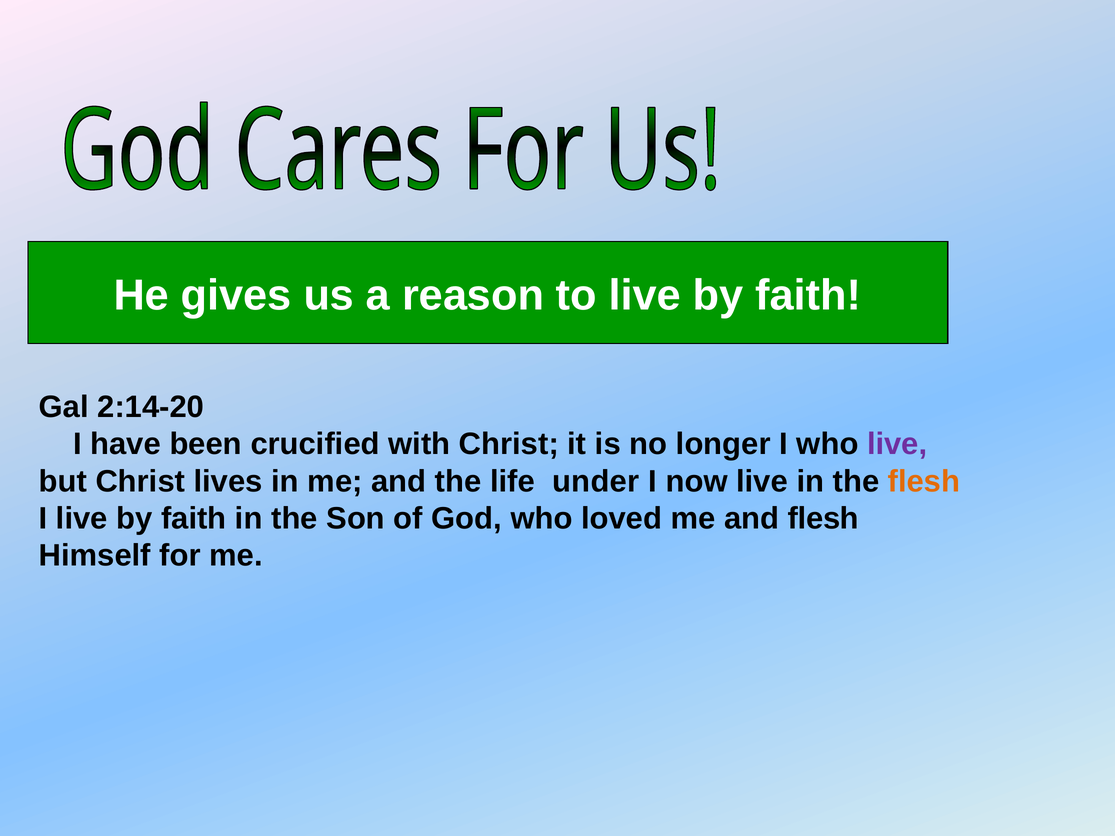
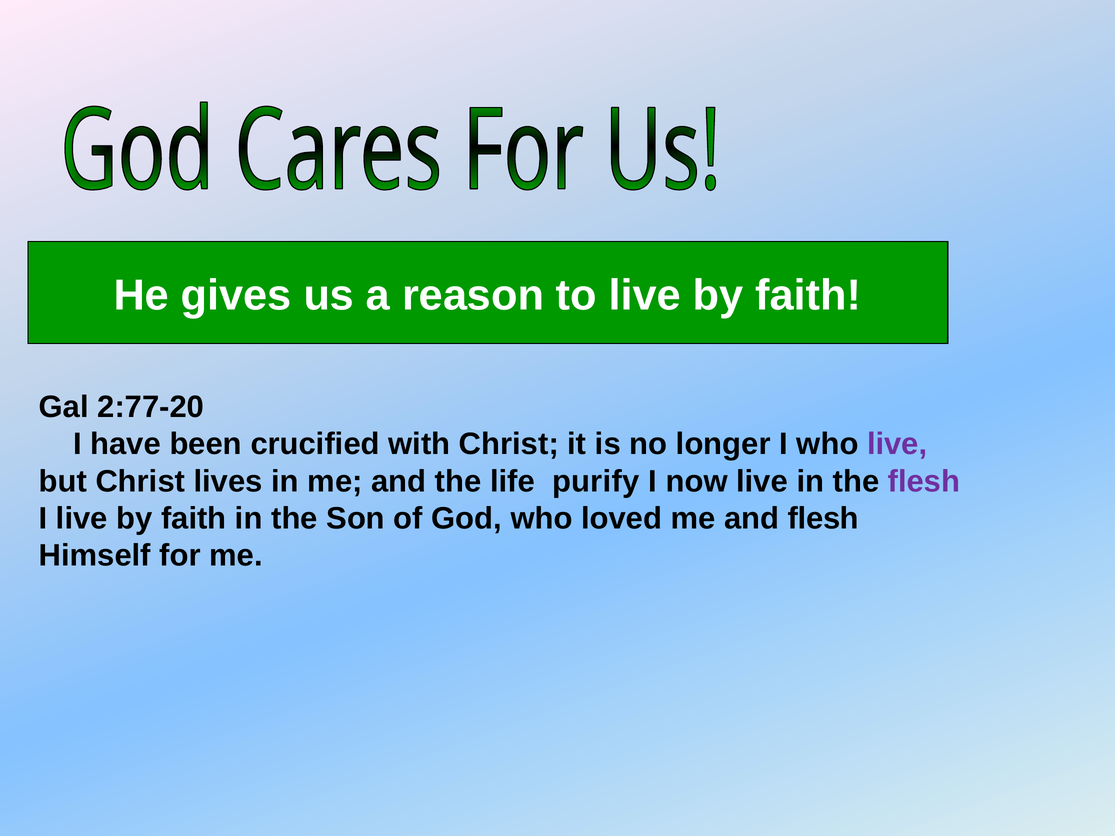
2:14-20: 2:14-20 -> 2:77-20
under: under -> purify
flesh at (924, 482) colour: orange -> purple
